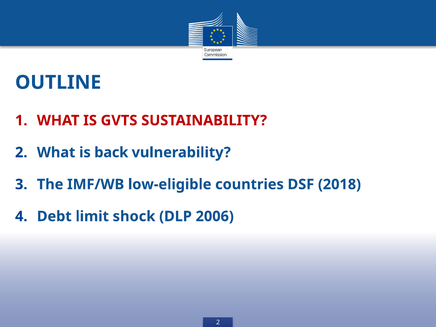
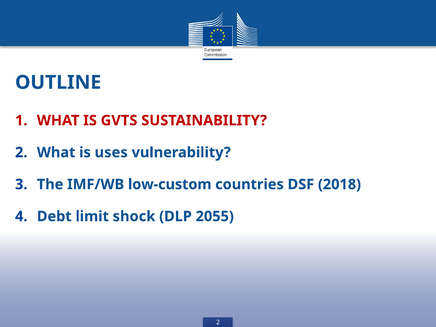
back: back -> uses
low-eligible: low-eligible -> low-custom
2006: 2006 -> 2055
